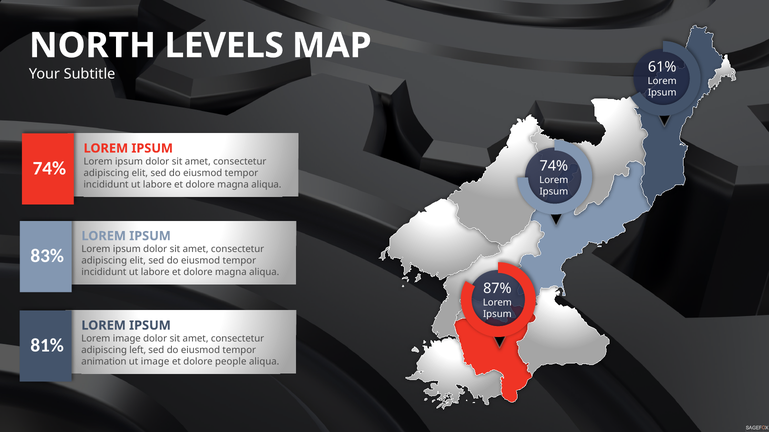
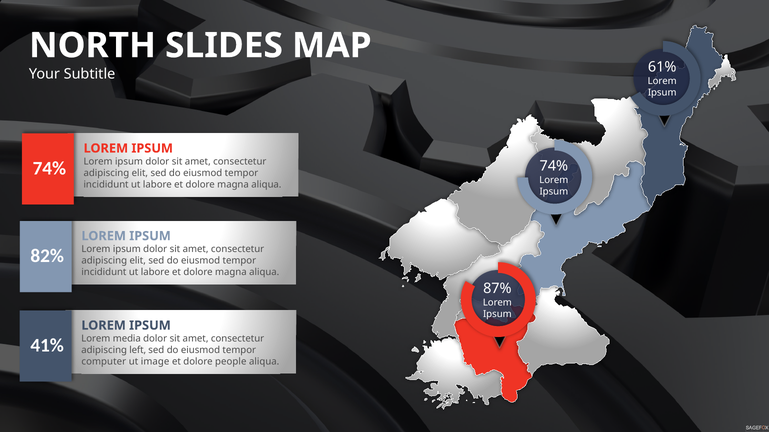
LEVELS: LEVELS -> SLIDES
83%: 83% -> 82%
Lorem image: image -> media
81%: 81% -> 41%
animation: animation -> computer
